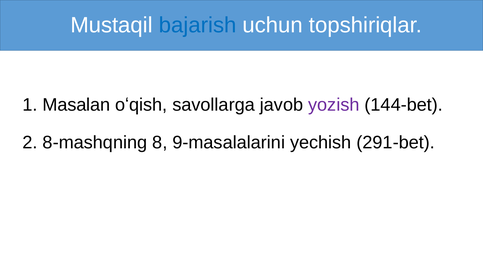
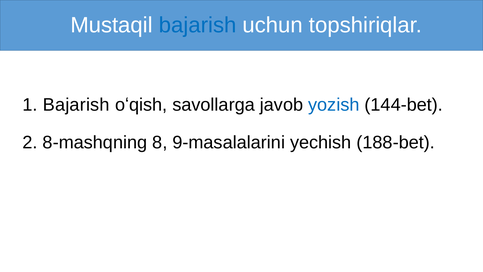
1 Masalan: Masalan -> Bajarish
yozish colour: purple -> blue
291-bet: 291-bet -> 188-bet
